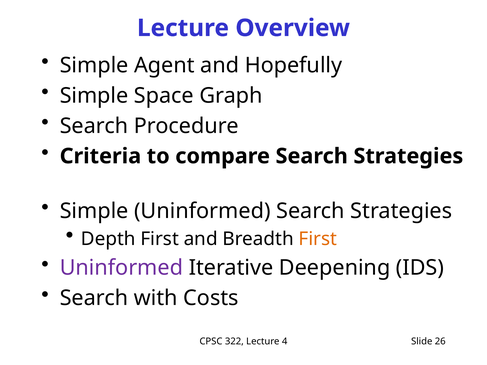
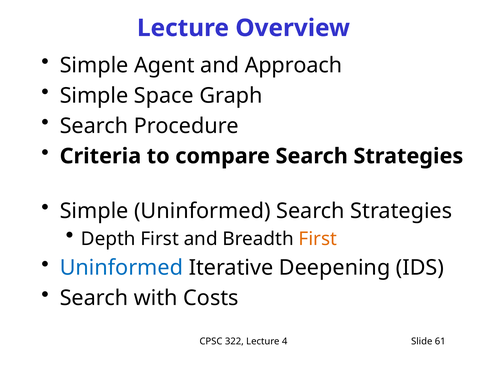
Hopefully: Hopefully -> Approach
Uninformed at (121, 268) colour: purple -> blue
26: 26 -> 61
